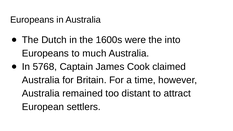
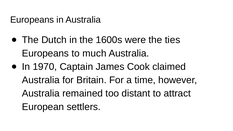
into: into -> ties
5768: 5768 -> 1970
